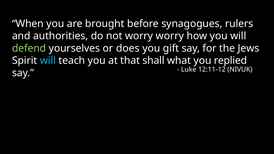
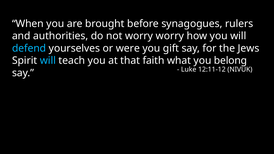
defend colour: light green -> light blue
does: does -> were
shall: shall -> faith
replied: replied -> belong
